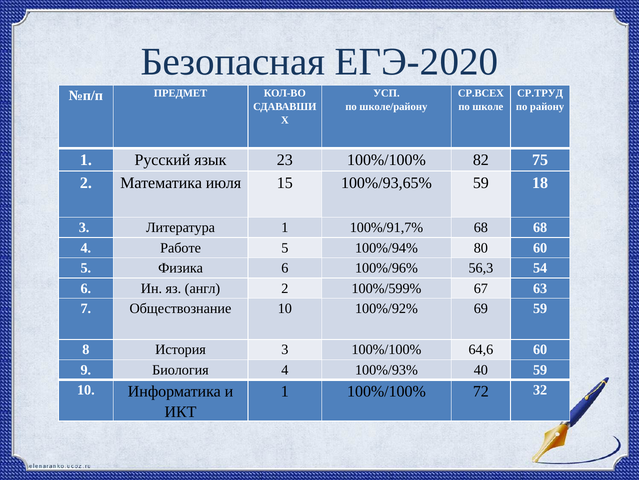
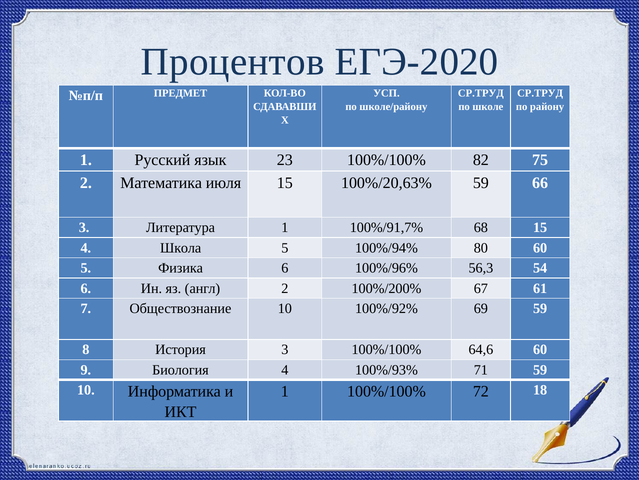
Безопасная: Безопасная -> Процентов
СР.ВСЕХ at (481, 93): СР.ВСЕХ -> СР.ТРУД
100%/93,65%: 100%/93,65% -> 100%/20,63%
18: 18 -> 66
68 68: 68 -> 15
Работе: Работе -> Школа
100%/599%: 100%/599% -> 100%/200%
63: 63 -> 61
40: 40 -> 71
32: 32 -> 18
